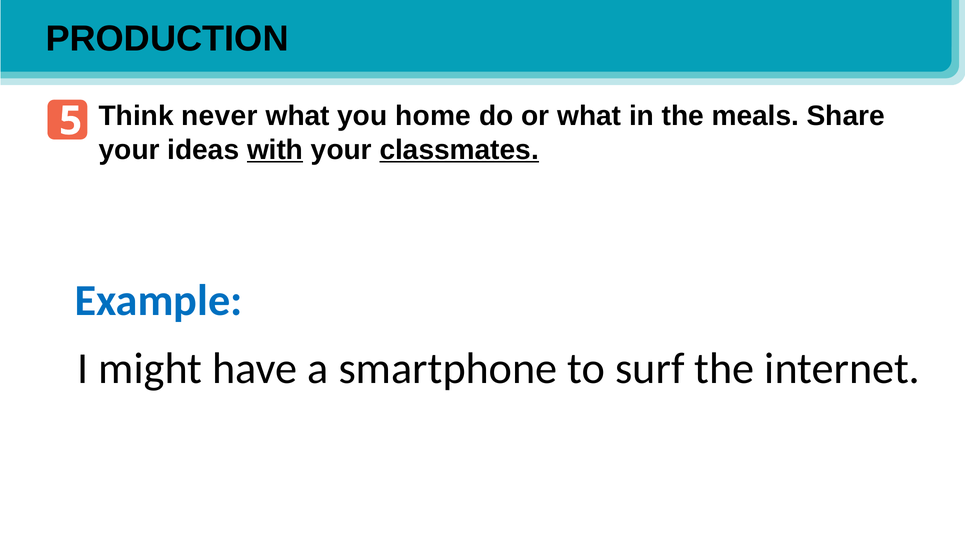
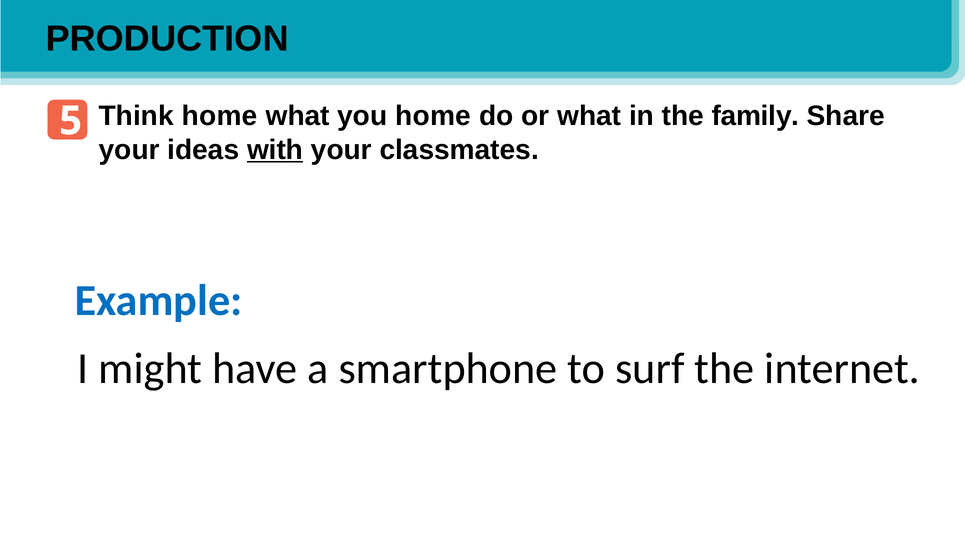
Think never: never -> home
meals: meals -> family
classmates underline: present -> none
